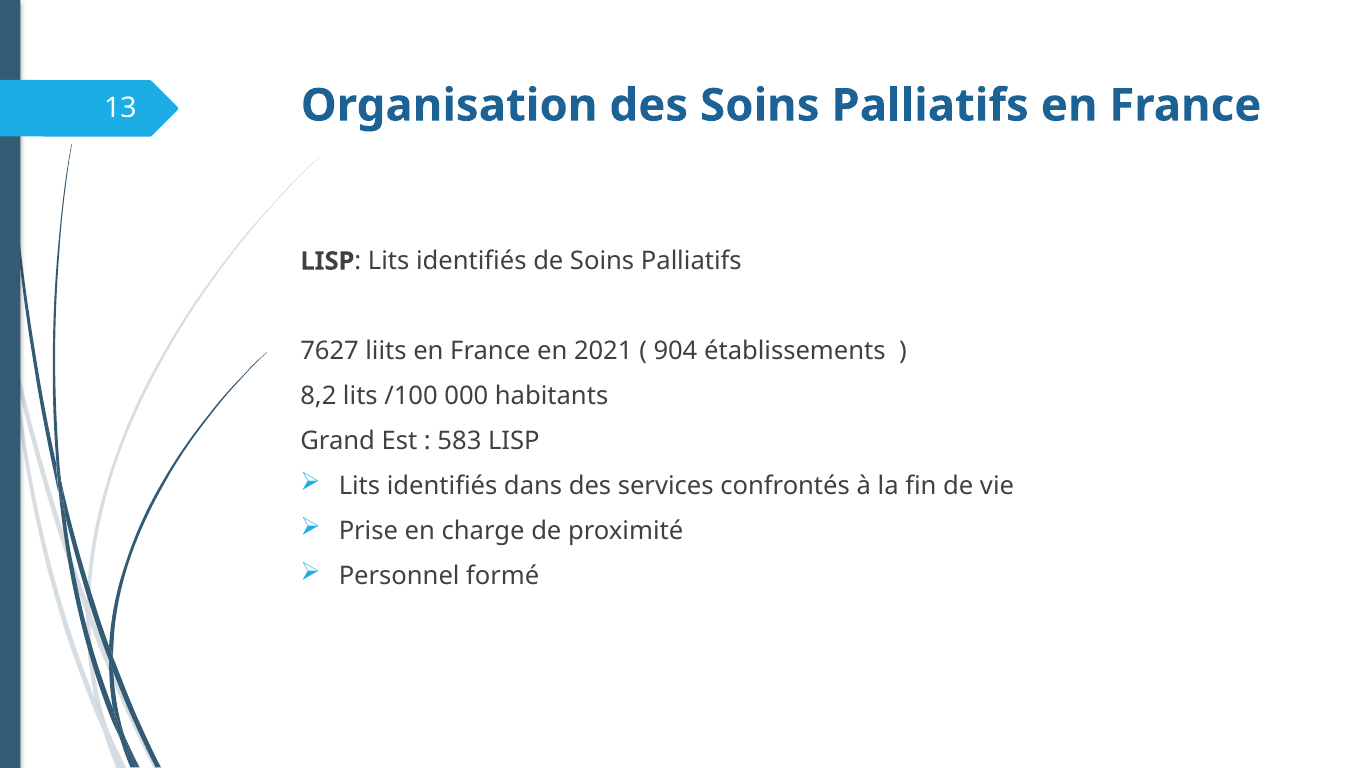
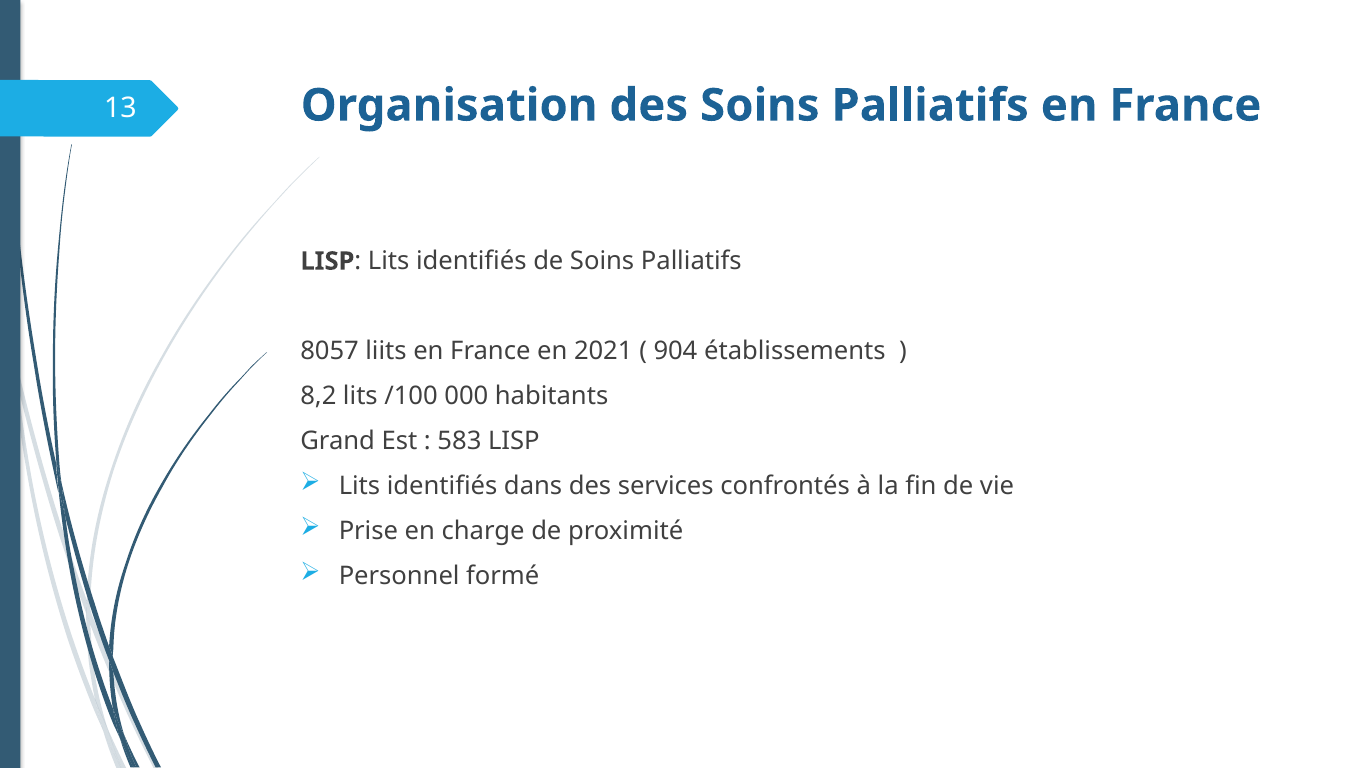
7627: 7627 -> 8057
